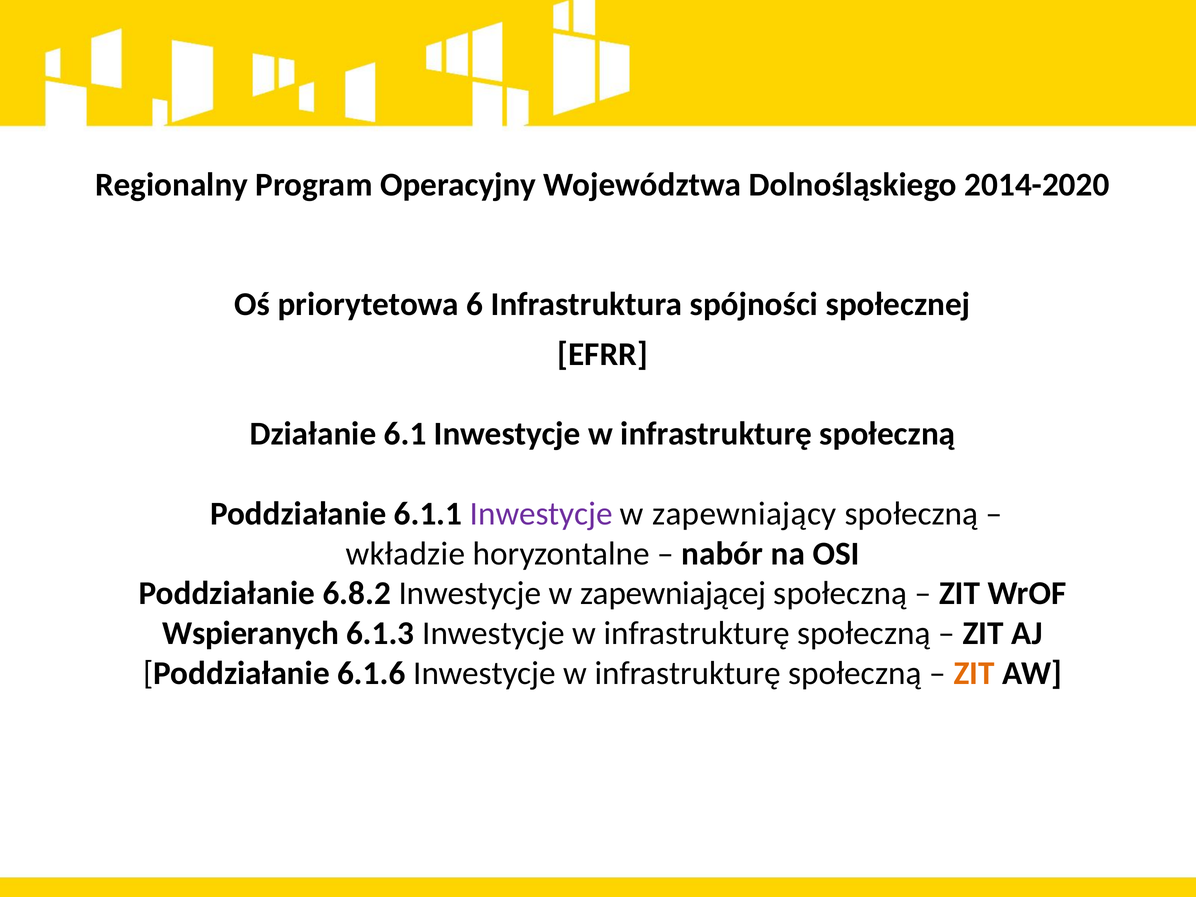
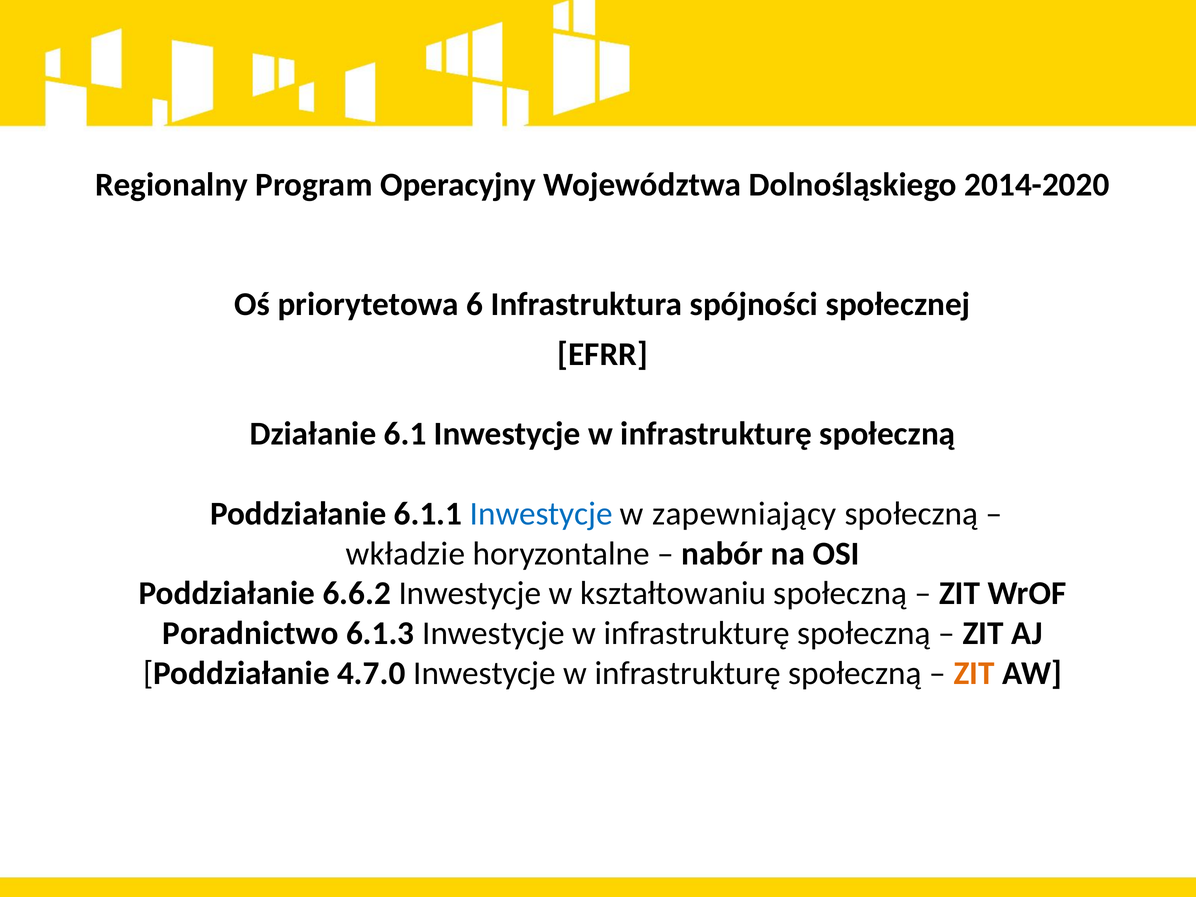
Inwestycje at (541, 514) colour: purple -> blue
6.8.2: 6.8.2 -> 6.6.2
zapewniającej: zapewniającej -> kształtowaniu
Wspieranych: Wspieranych -> Poradnictwo
6.1.6: 6.1.6 -> 4.7.0
